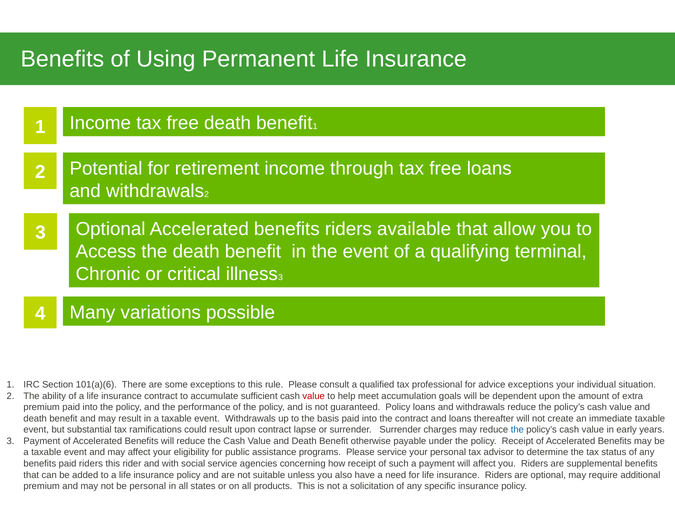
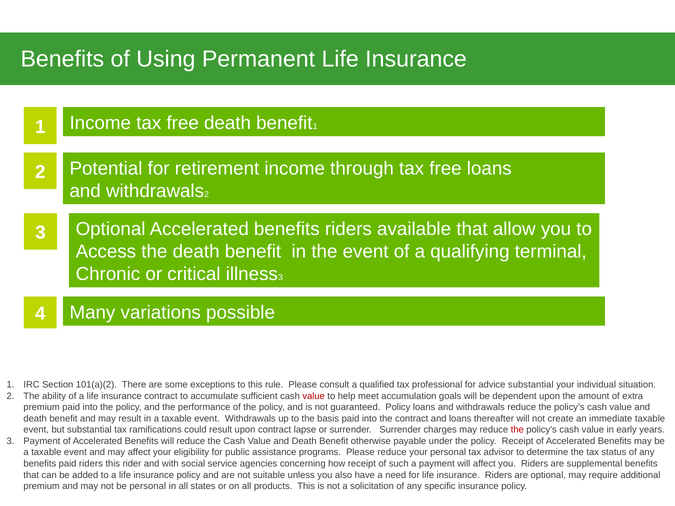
101(a)(6: 101(a)(6 -> 101(a)(2
advice exceptions: exceptions -> substantial
the at (517, 430) colour: blue -> red
Please service: service -> reduce
